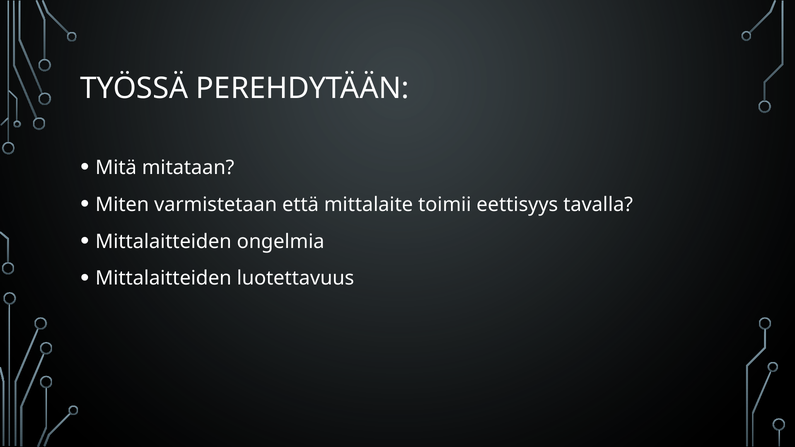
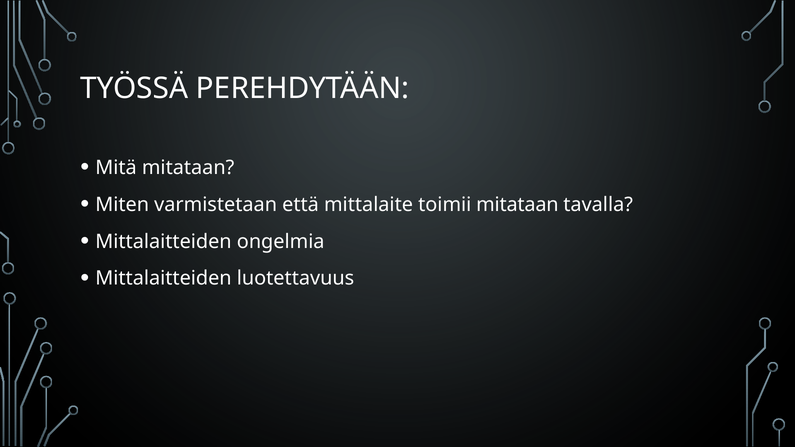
toimii eettisyys: eettisyys -> mitataan
